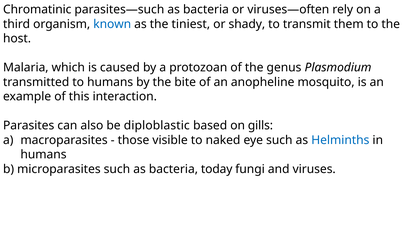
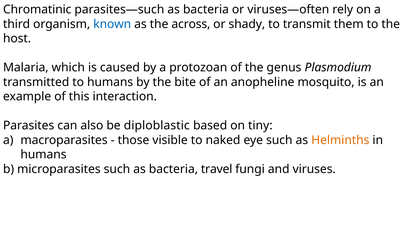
tiniest: tiniest -> across
gills: gills -> tiny
Helminths colour: blue -> orange
today: today -> travel
